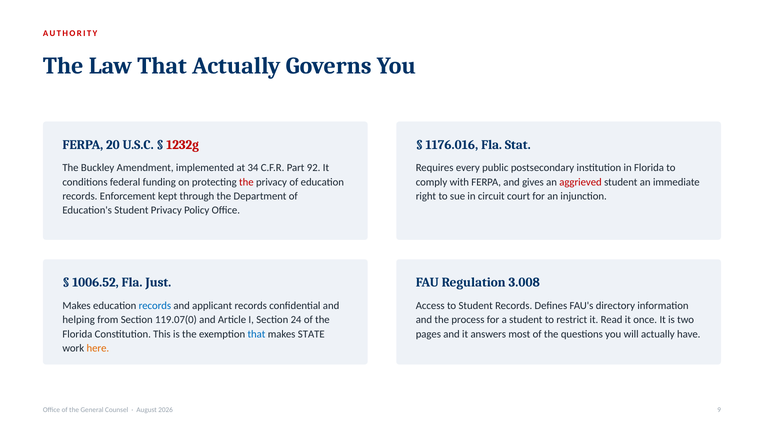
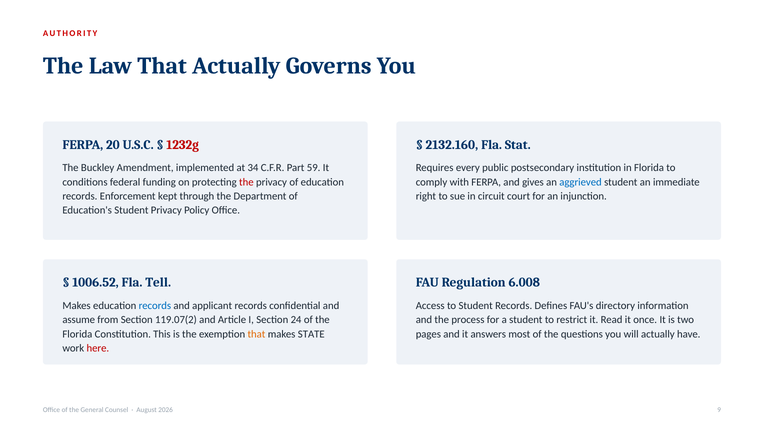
1176.016: 1176.016 -> 2132.160
92: 92 -> 59
aggrieved colour: red -> blue
Just: Just -> Tell
3.008: 3.008 -> 6.008
helping: helping -> assume
119.07(0: 119.07(0 -> 119.07(2
that at (256, 334) colour: blue -> orange
here colour: orange -> red
